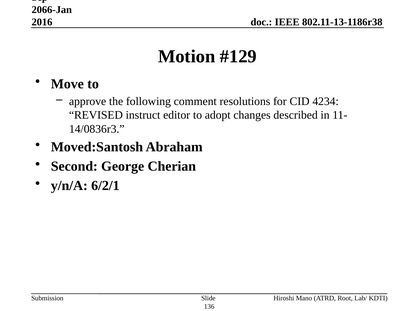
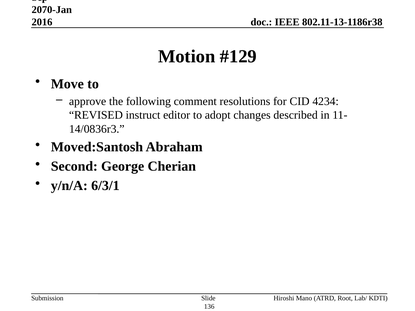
2066-Jan: 2066-Jan -> 2070-Jan
6/2/1: 6/2/1 -> 6/3/1
